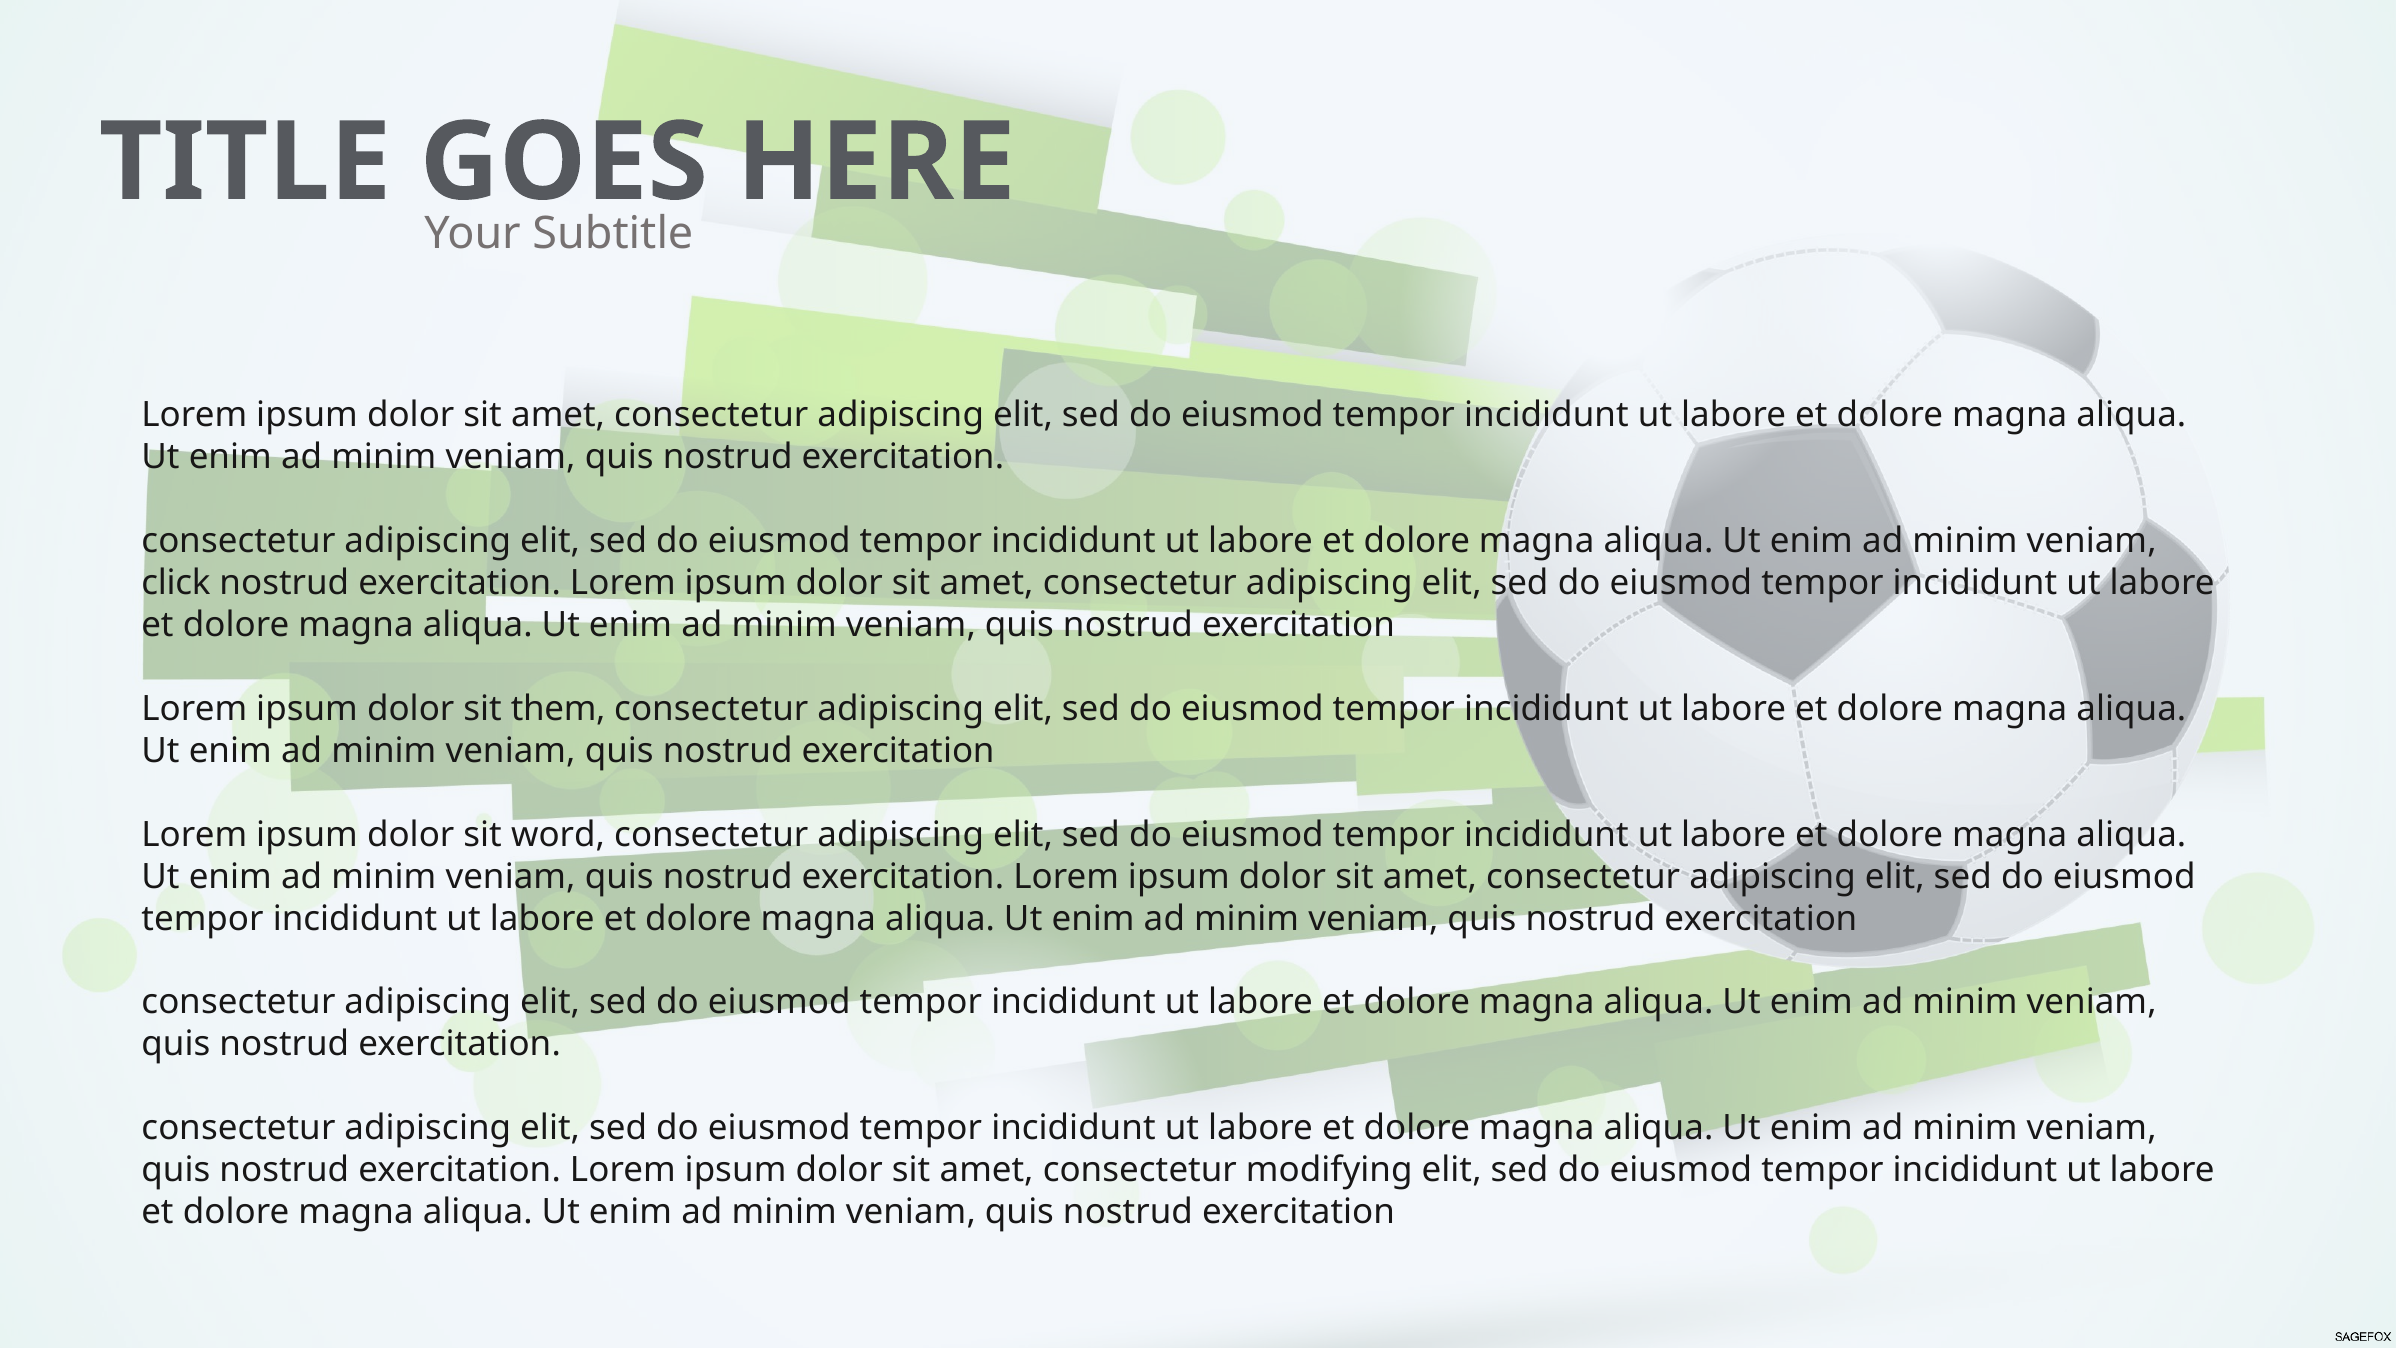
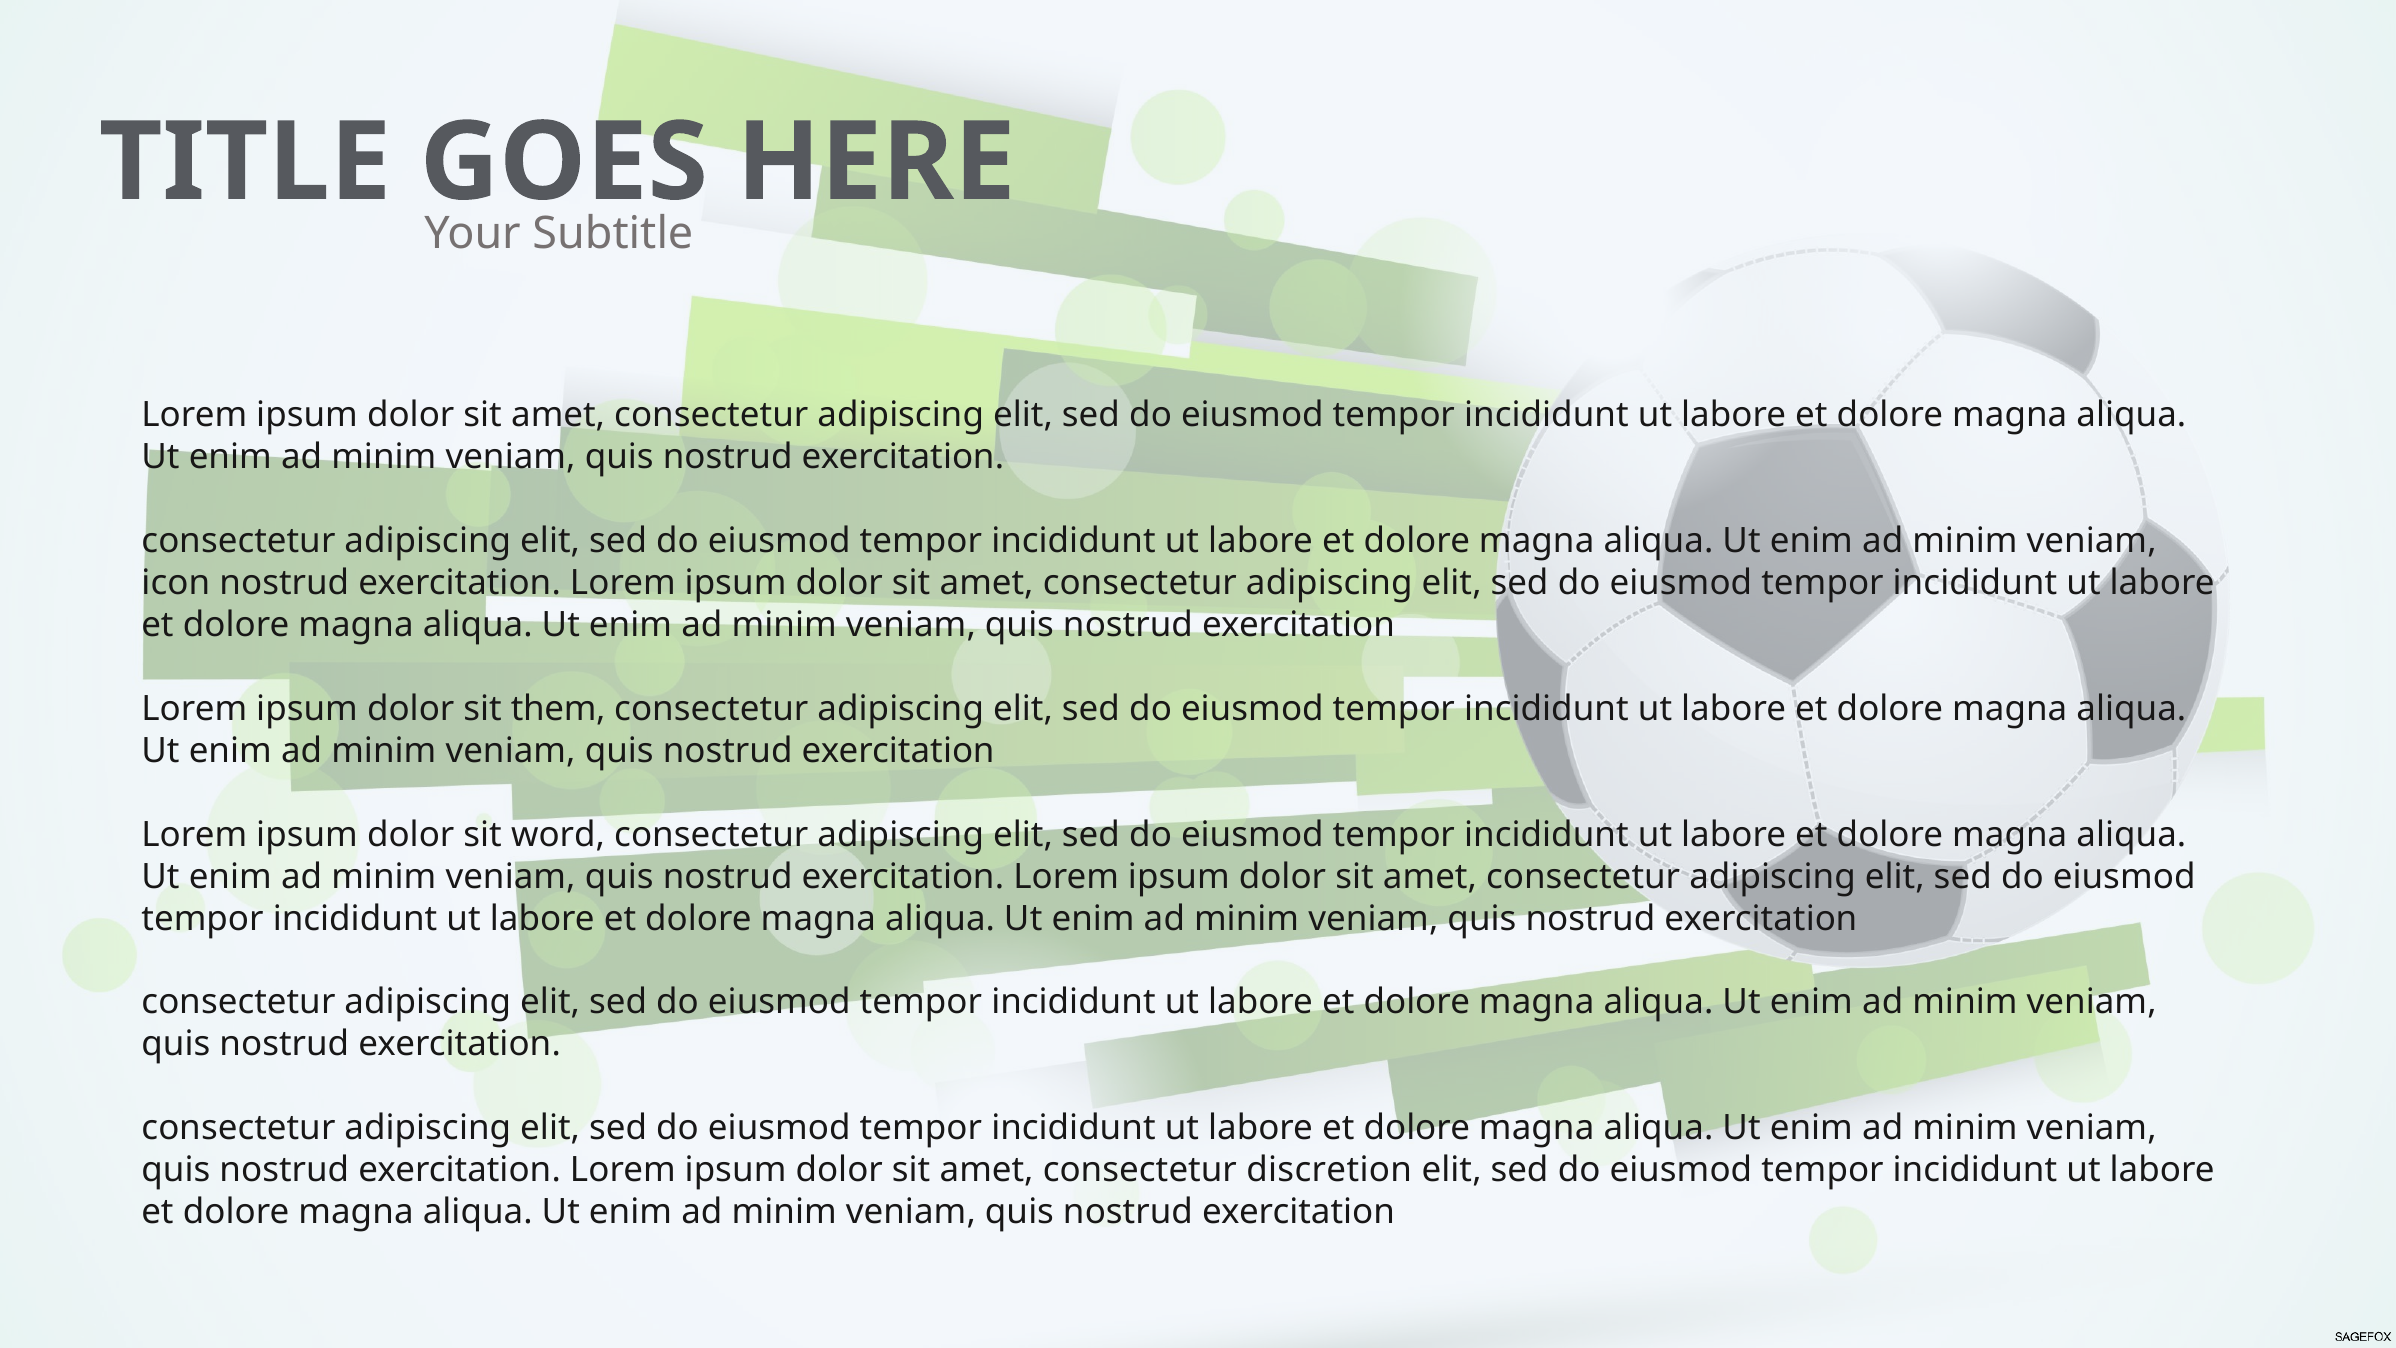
click: click -> icon
modifying: modifying -> discretion
